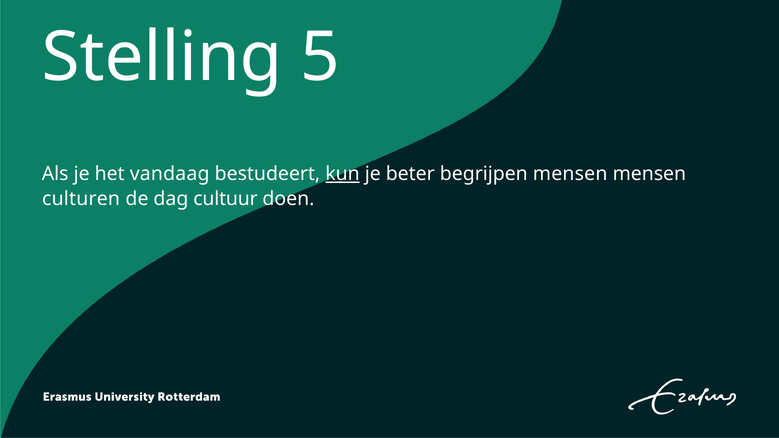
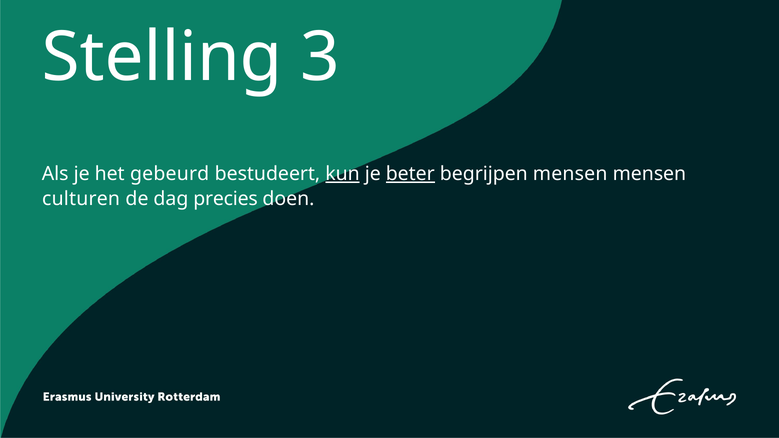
5: 5 -> 3
vandaag: vandaag -> gebeurd
beter underline: none -> present
cultuur: cultuur -> precies
